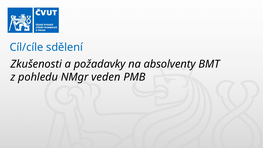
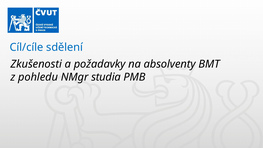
veden: veden -> studia
